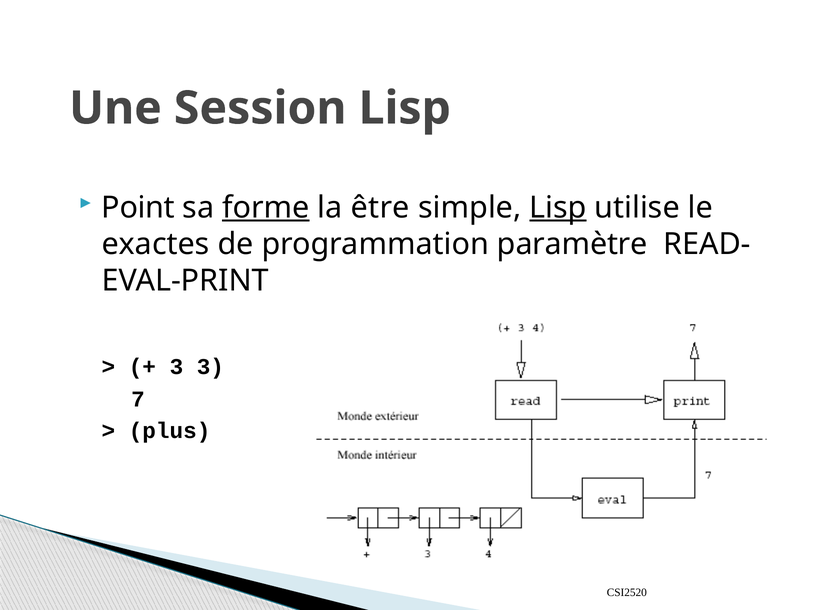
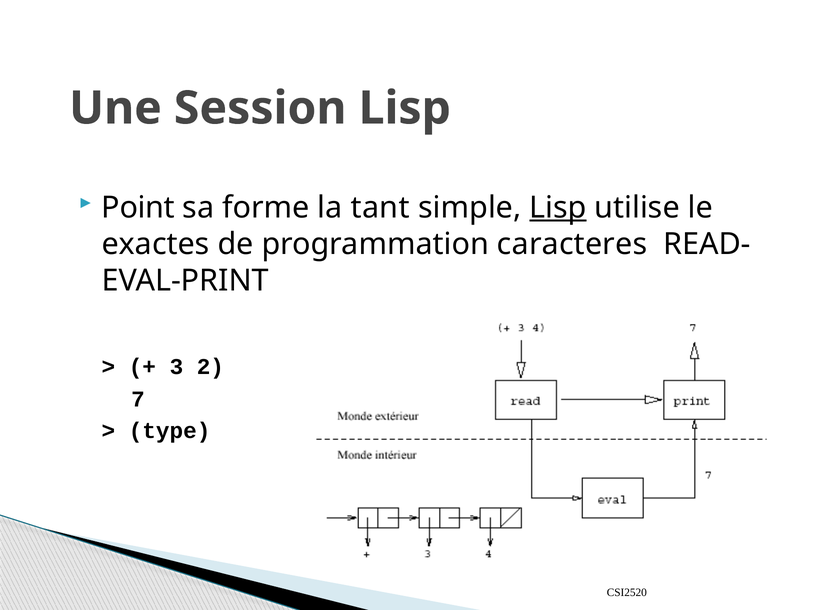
forme underline: present -> none
être: être -> tant
paramètre: paramètre -> caracteres
3 3: 3 -> 2
plus: plus -> type
